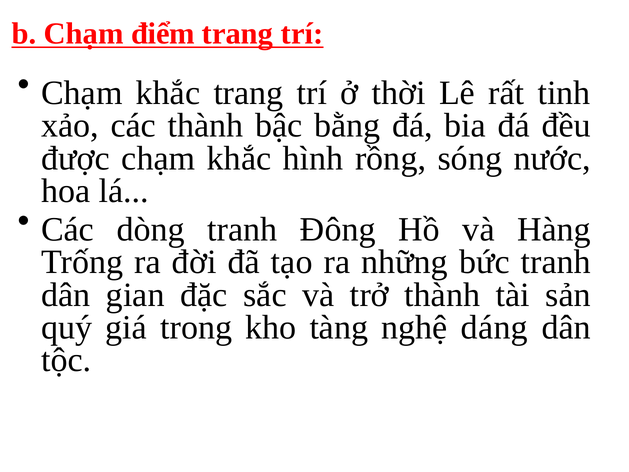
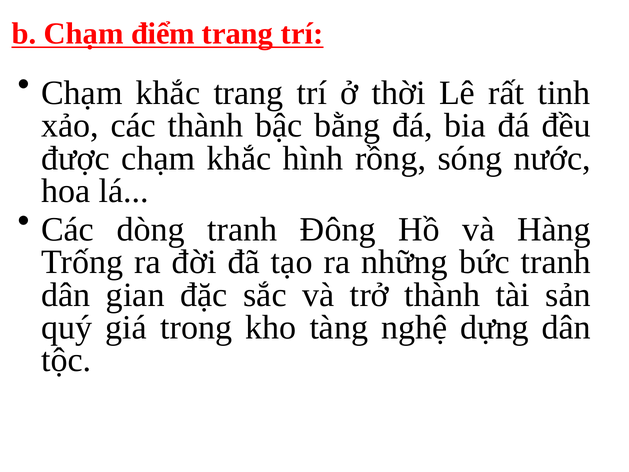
dáng: dáng -> dựng
